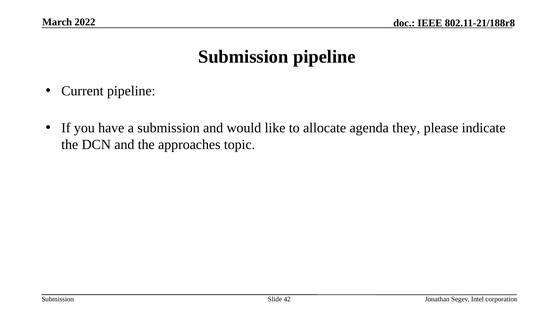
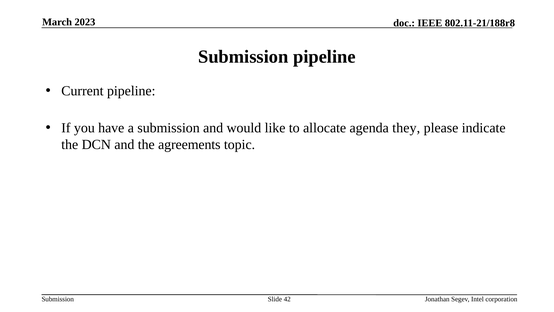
2022: 2022 -> 2023
approaches: approaches -> agreements
